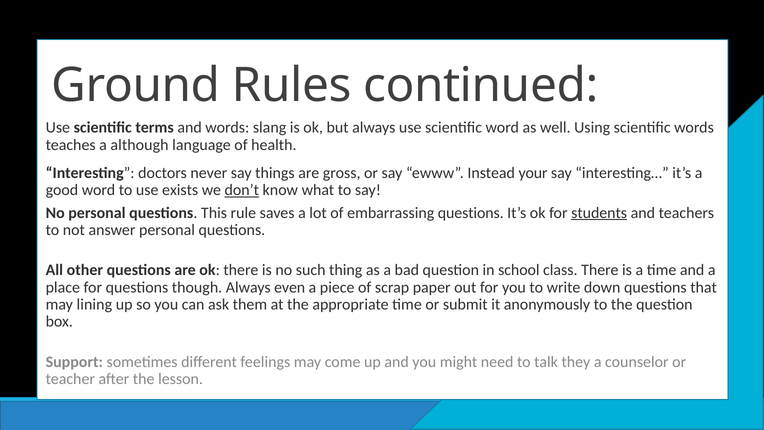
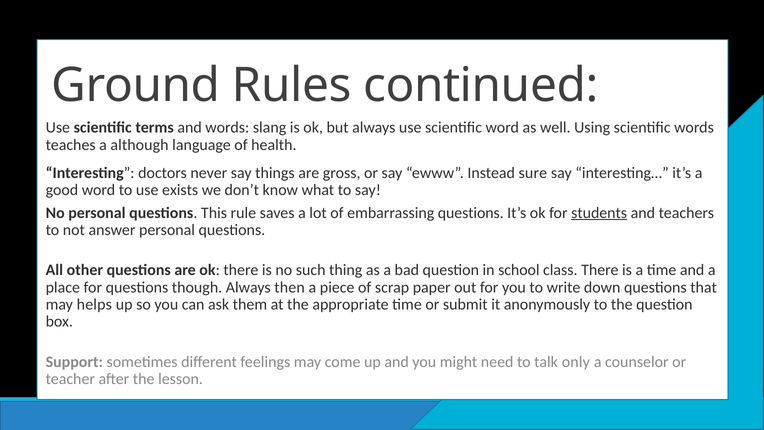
your: your -> sure
don’t underline: present -> none
even: even -> then
lining: lining -> helps
they: they -> only
